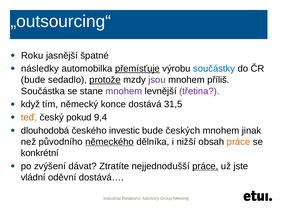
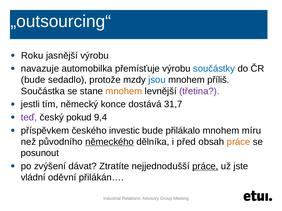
jasnější špatné: špatné -> výrobu
následky: následky -> navazuje
přemísťuje underline: present -> none
protože underline: present -> none
jsou colour: purple -> blue
mnohem at (124, 91) colour: purple -> orange
když: když -> jestli
31,5: 31,5 -> 31,7
teď colour: orange -> purple
dlouhodobá: dlouhodobá -> příspěvkem
českých: českých -> přilákalo
jinak: jinak -> míru
nižší: nižší -> před
konkrétní: konkrétní -> posunout
dostává…: dostává… -> přilákán…
